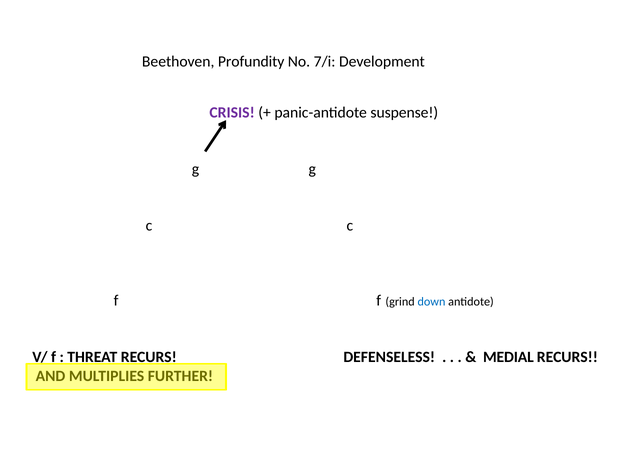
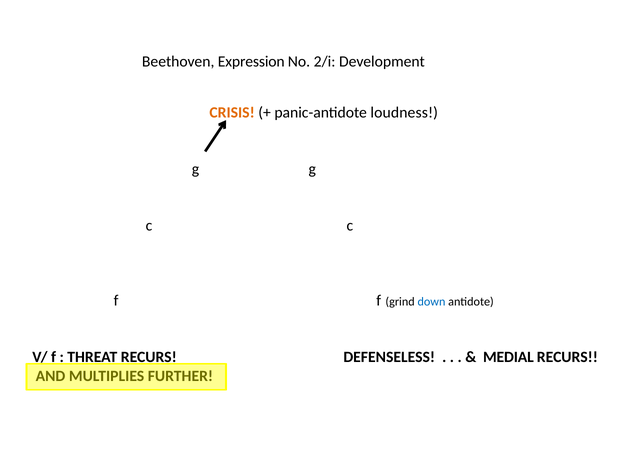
Profundity: Profundity -> Expression
7/i: 7/i -> 2/i
CRISIS colour: purple -> orange
suspense: suspense -> loudness
